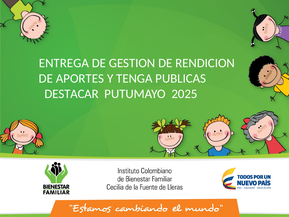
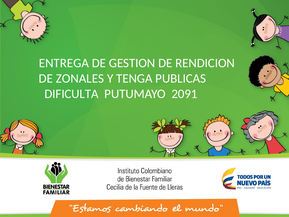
APORTES: APORTES -> ZONALES
DESTACAR: DESTACAR -> DIFICULTA
2025: 2025 -> 2091
